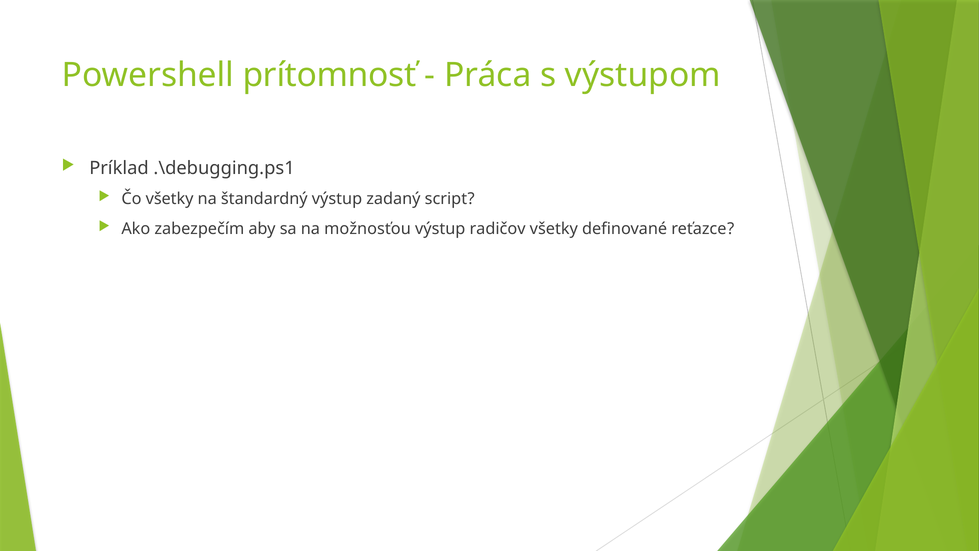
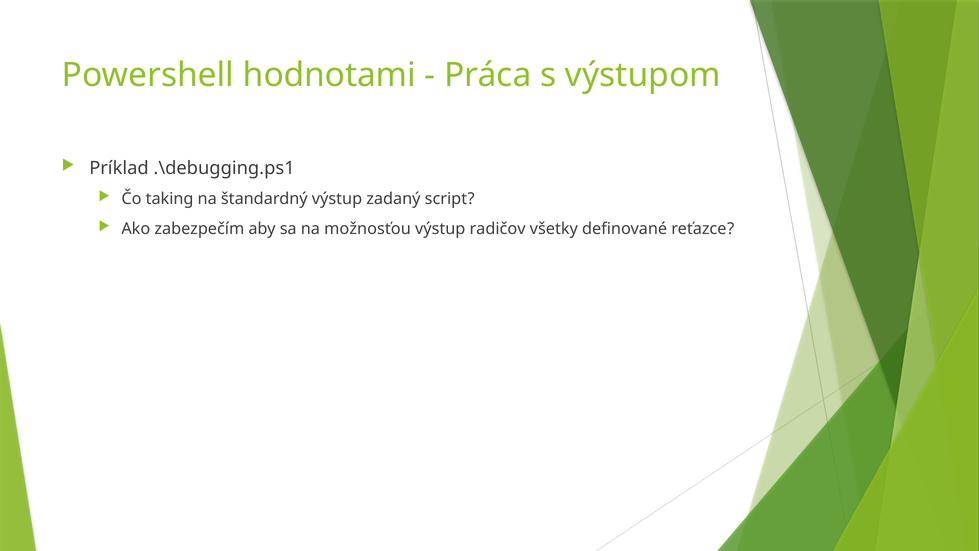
prítomnosť: prítomnosť -> hodnotami
Čo všetky: všetky -> taking
